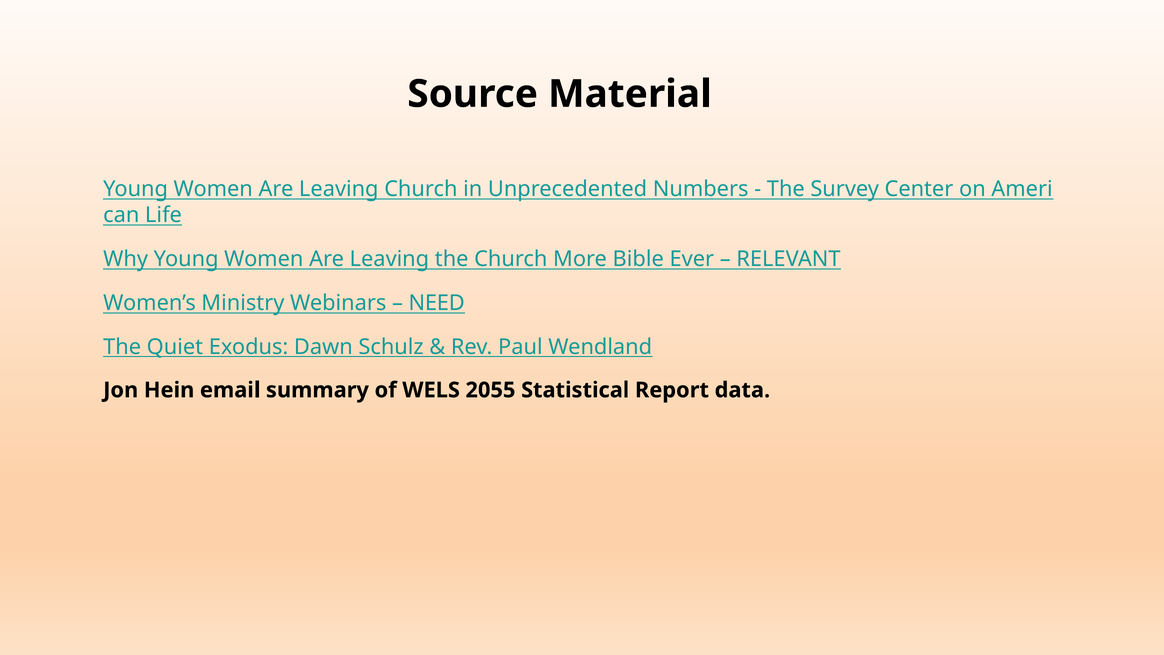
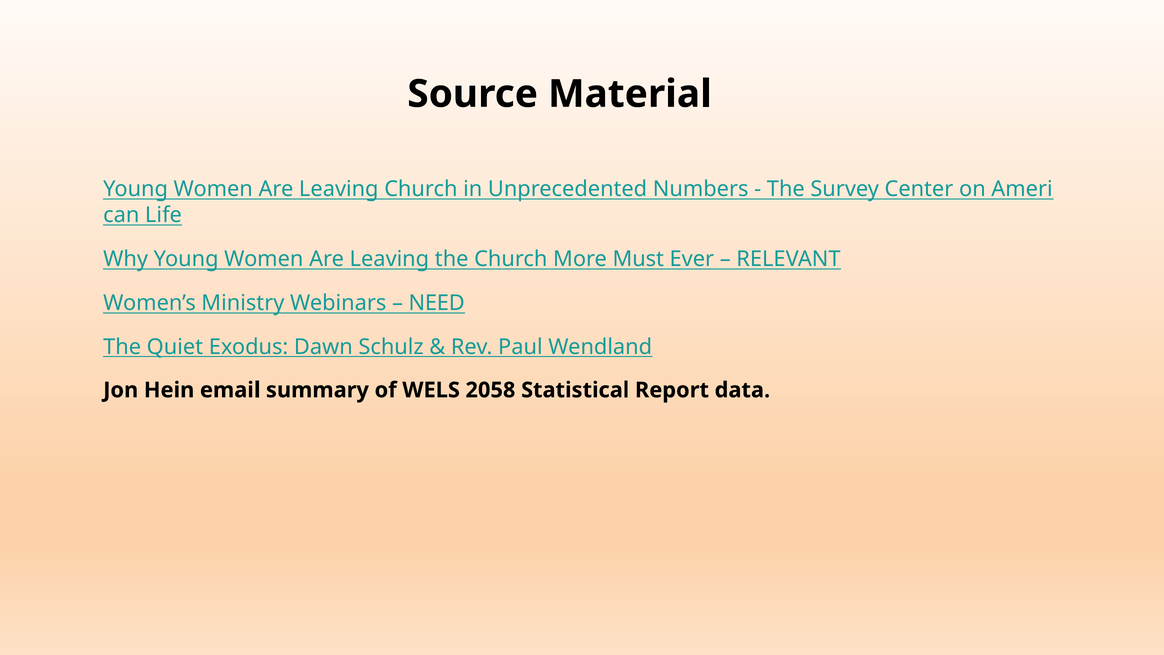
Bible: Bible -> Must
2055: 2055 -> 2058
